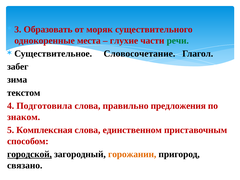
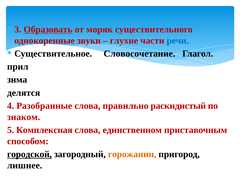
Образовать underline: none -> present
места: места -> звуки
речи colour: green -> blue
забег: забег -> прил
текстом: текстом -> делятся
Подготовила: Подготовила -> Разобранные
предложения: предложения -> раскидистый
связано: связано -> лишнее
